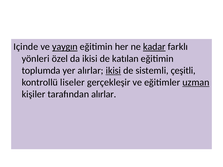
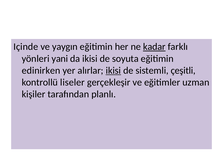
yaygın underline: present -> none
özel: özel -> yani
katılan: katılan -> soyuta
toplumda: toplumda -> edinirken
uzman underline: present -> none
tarafından alırlar: alırlar -> planlı
